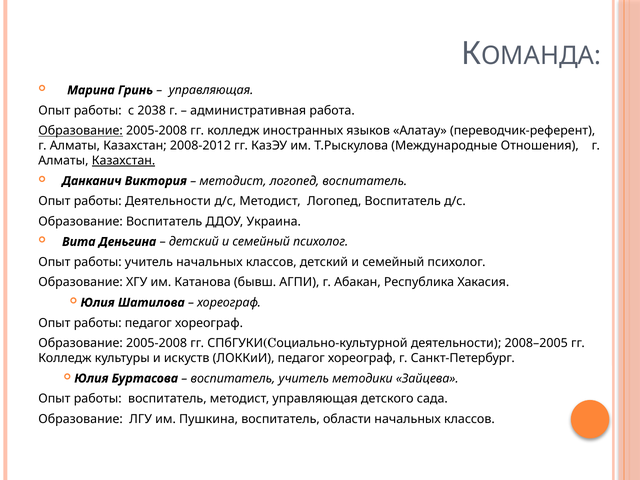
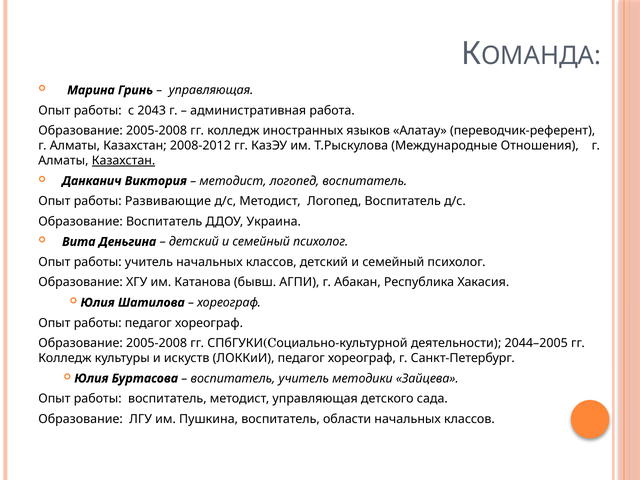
2038: 2038 -> 2043
Образование at (81, 131) underline: present -> none
работы Деятельности: Деятельности -> Развивающие
2008–2005: 2008–2005 -> 2044–2005
